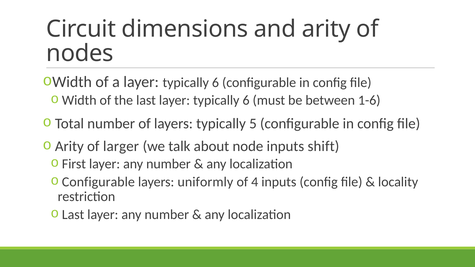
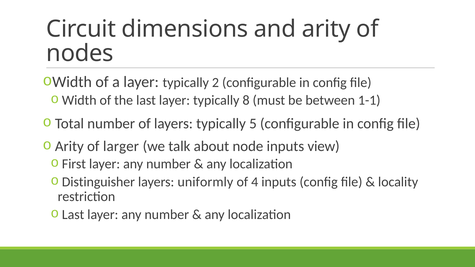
a layer typically 6: 6 -> 2
last layer typically 6: 6 -> 8
1-6: 1-6 -> 1-1
shift: shift -> view
Configurable at (98, 182): Configurable -> Distinguisher
